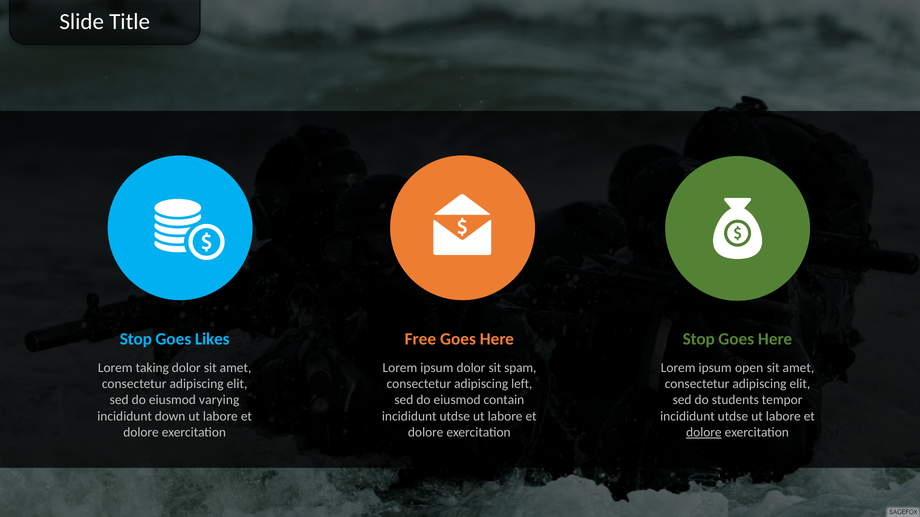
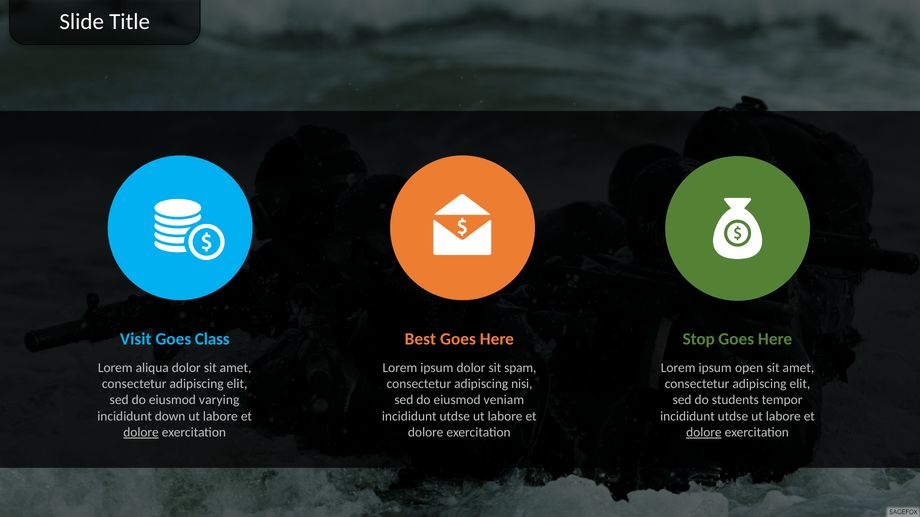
Stop at (136, 339): Stop -> Visit
Likes: Likes -> Class
Free: Free -> Best
taking: taking -> aliqua
left: left -> nisi
contain: contain -> veniam
dolore at (141, 433) underline: none -> present
